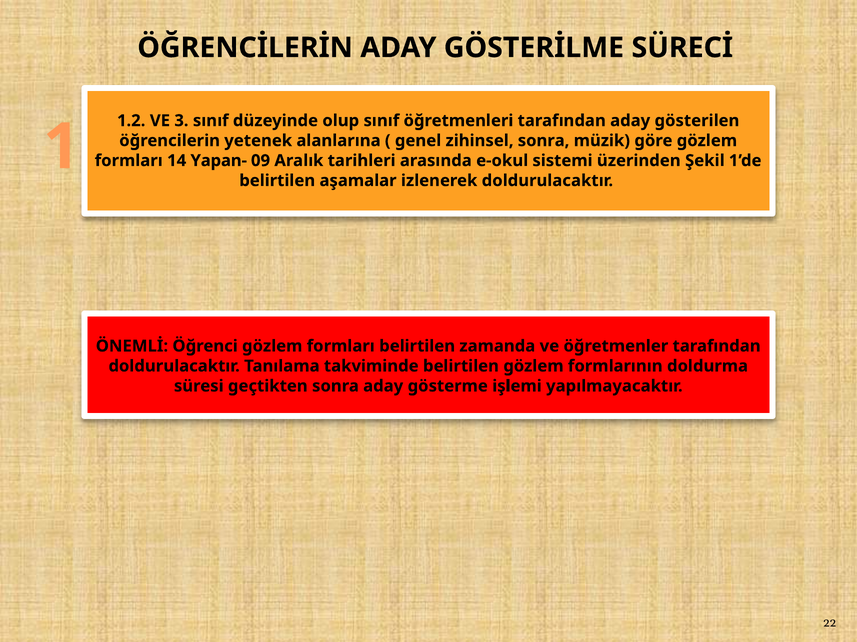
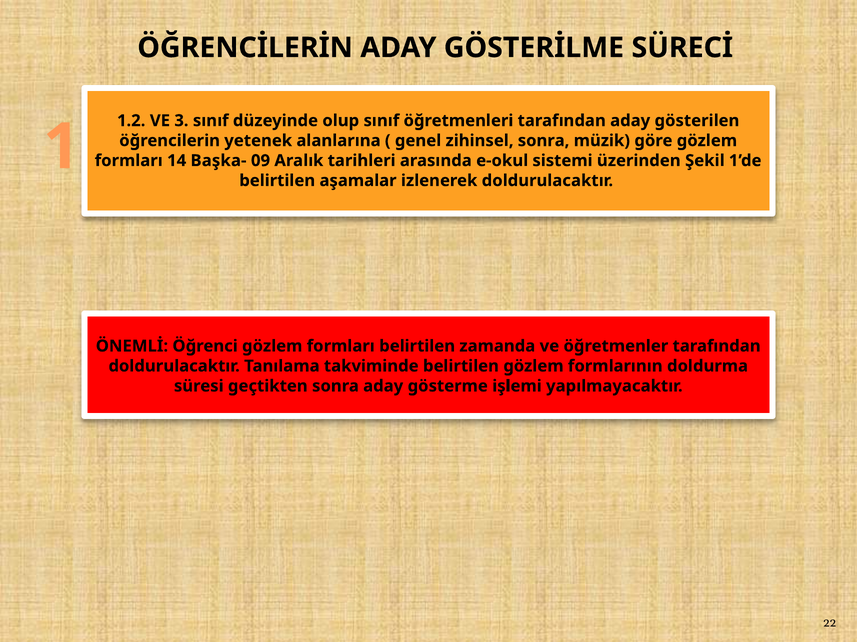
Yapan-: Yapan- -> Başka-
